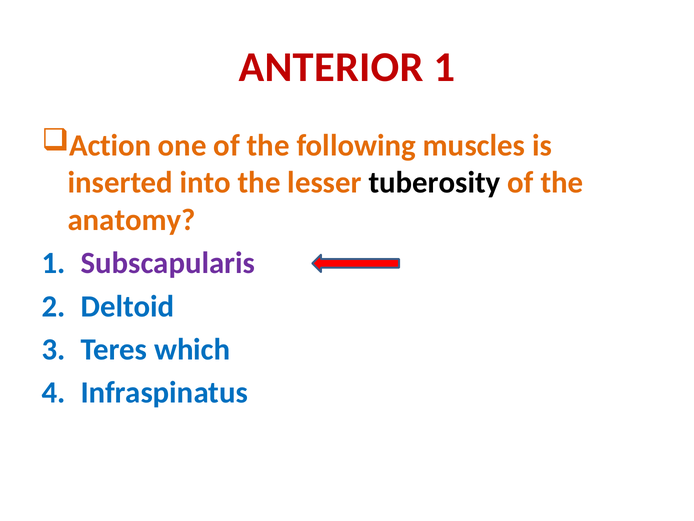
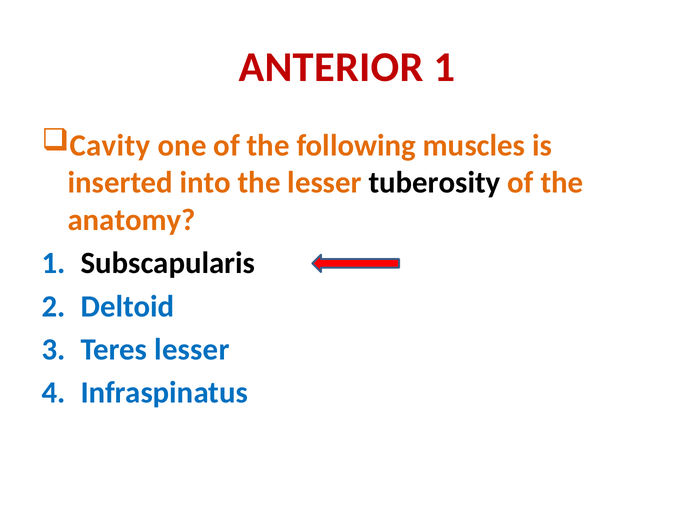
Action: Action -> Cavity
Subscapularis colour: purple -> black
Teres which: which -> lesser
